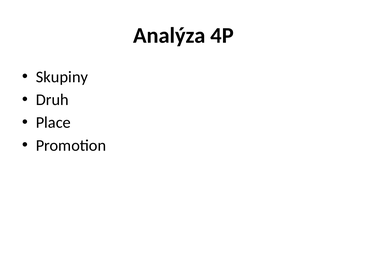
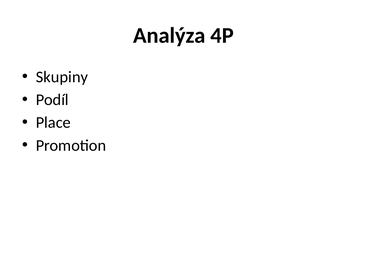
Druh: Druh -> Podíl
